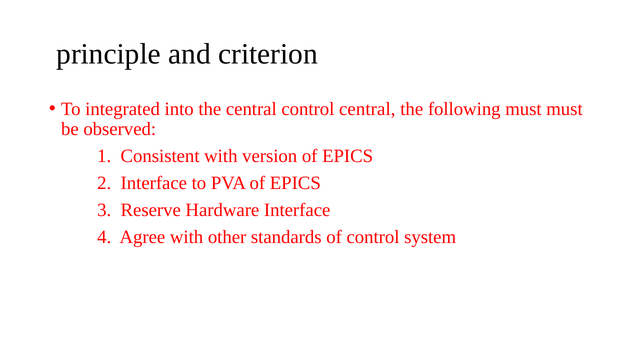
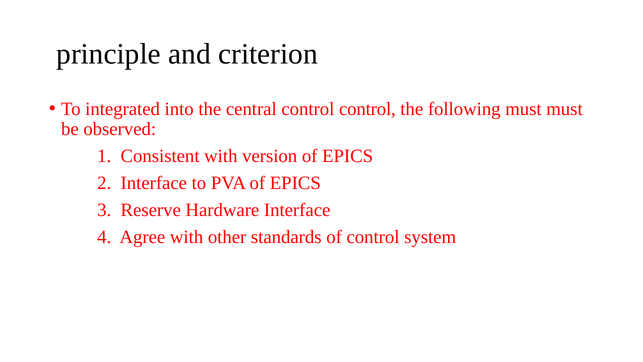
control central: central -> control
